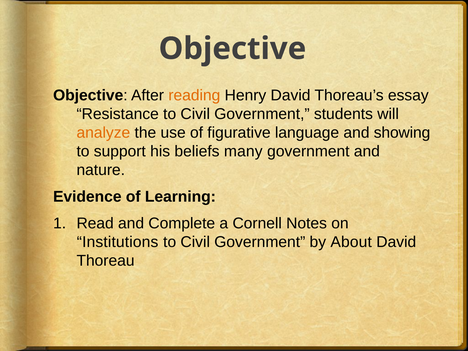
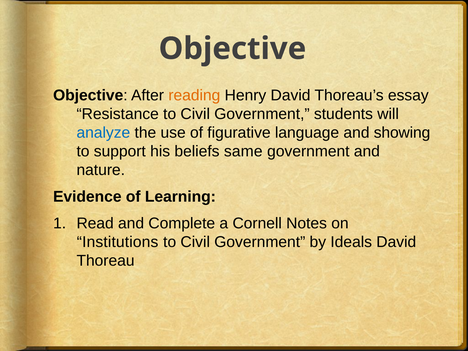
analyze colour: orange -> blue
many: many -> same
About: About -> Ideals
